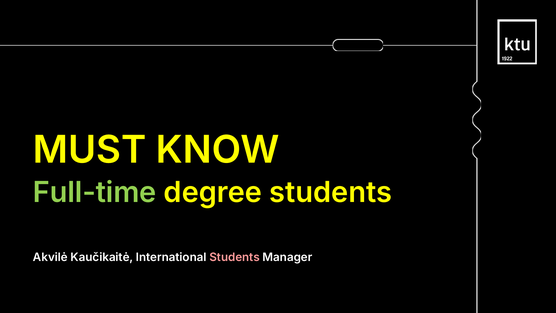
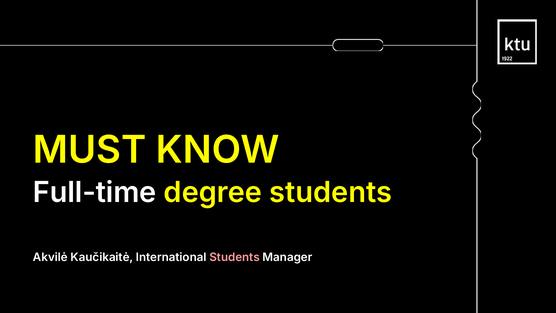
Full-time colour: light green -> white
